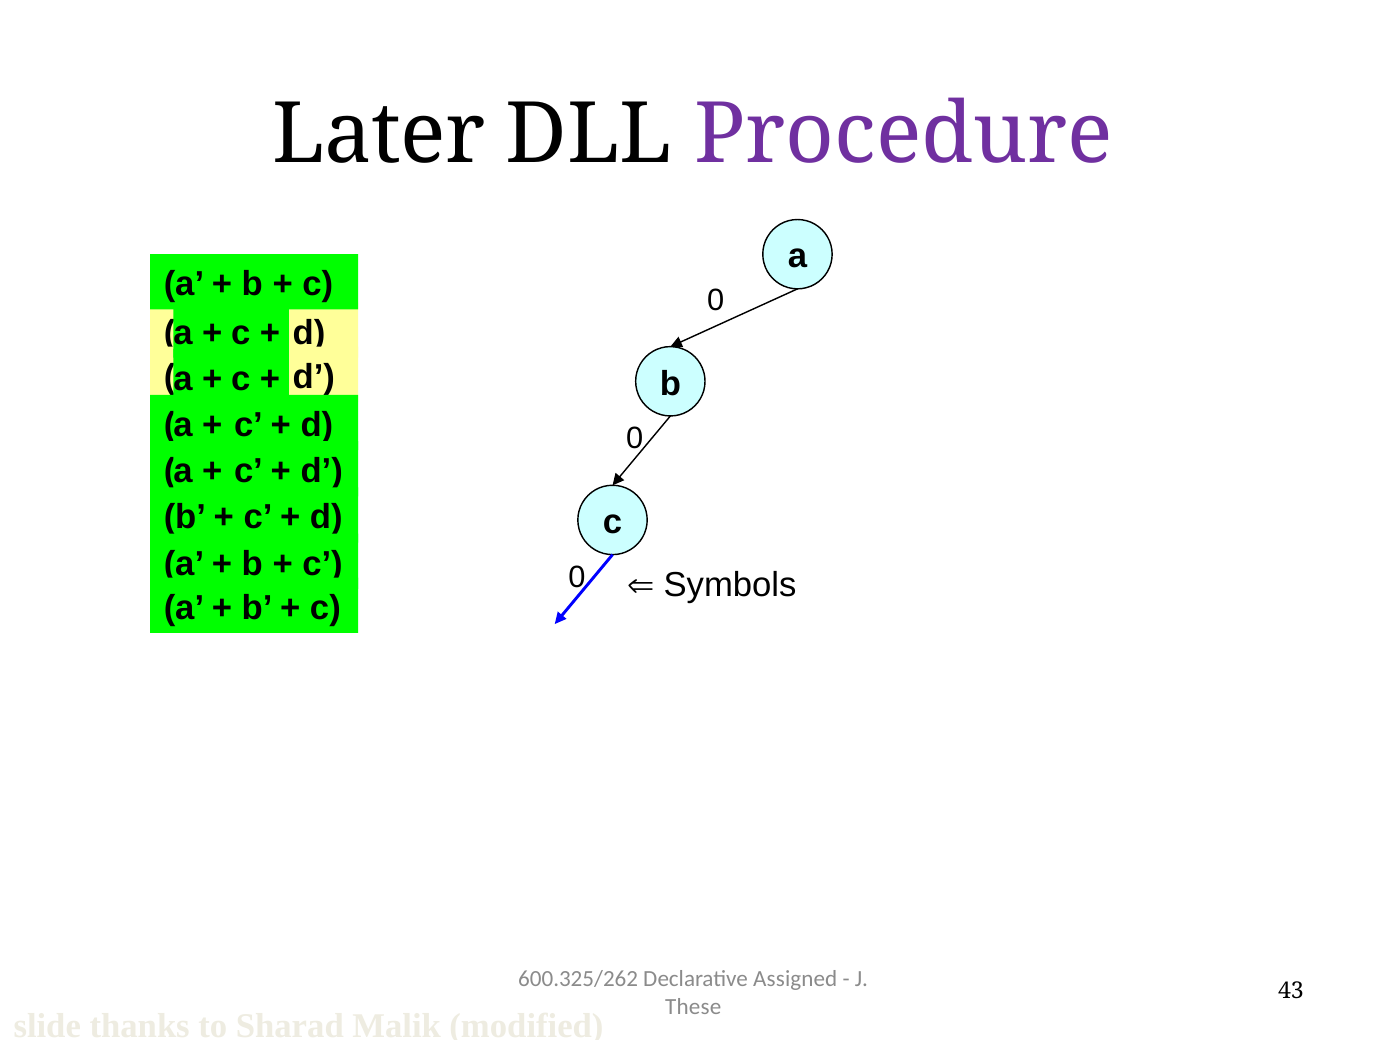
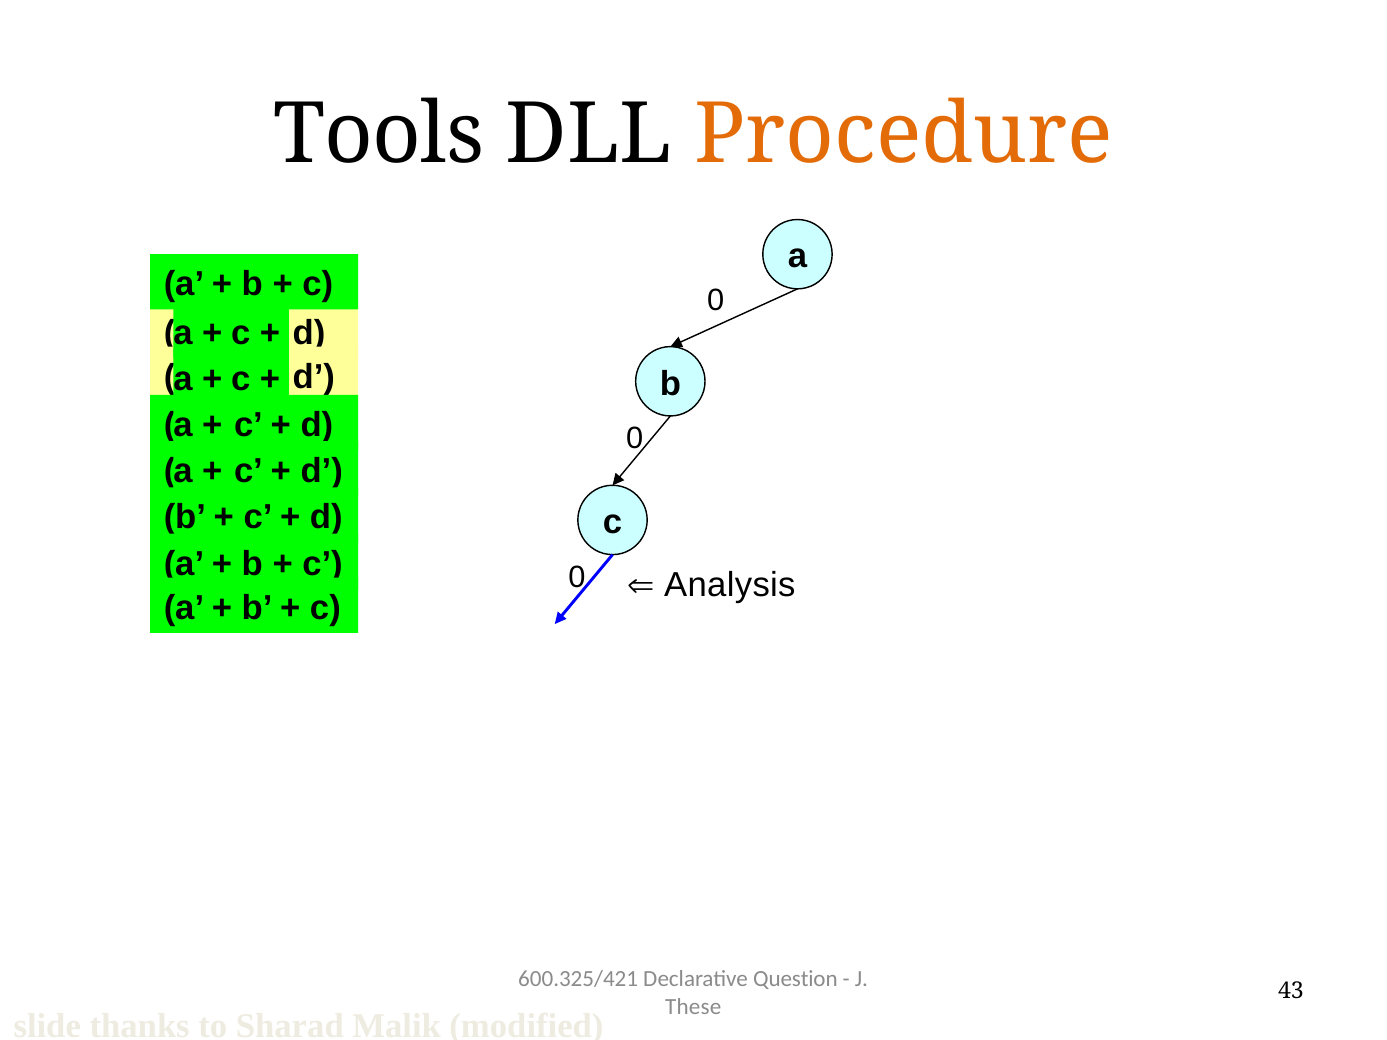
Later: Later -> Tools
Procedure colour: purple -> orange
Symbols: Symbols -> Analysis
600.325/262: 600.325/262 -> 600.325/421
Assigned: Assigned -> Question
